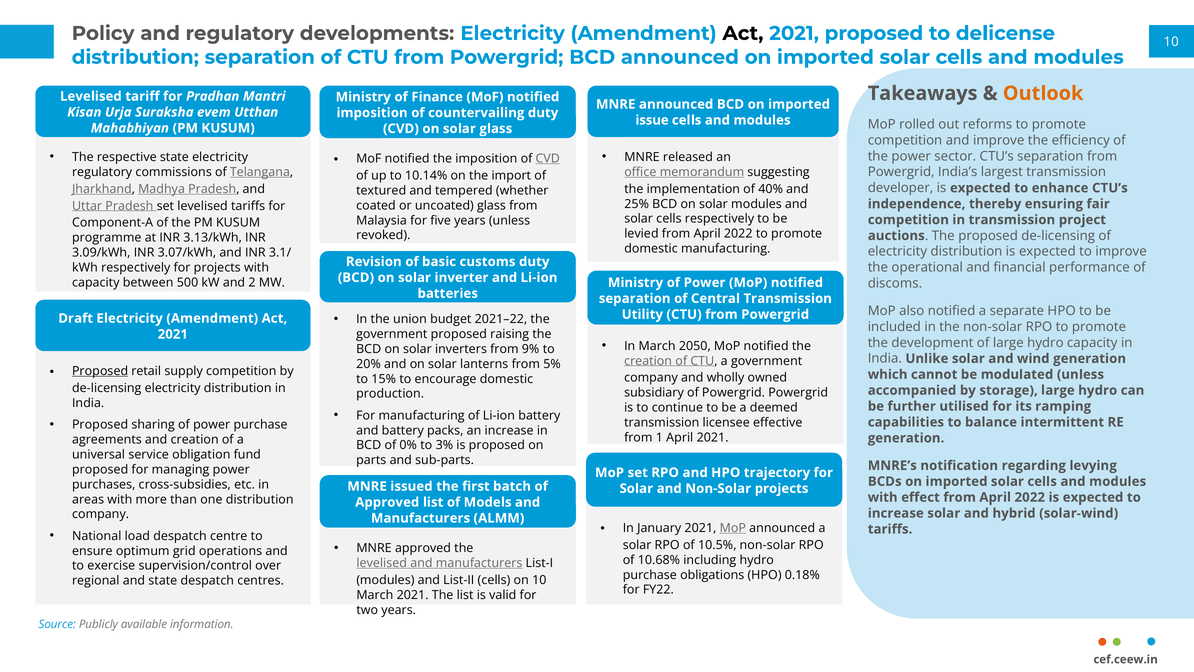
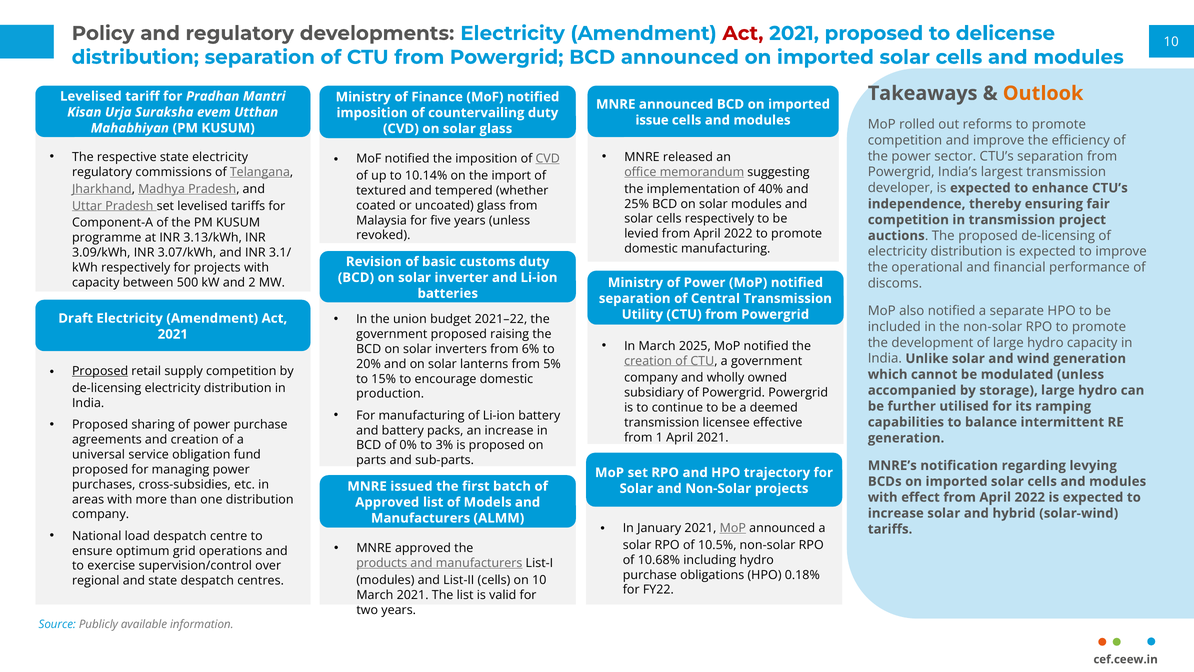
Act at (743, 33) colour: black -> red
2050: 2050 -> 2025
9%: 9% -> 6%
levelised at (382, 563): levelised -> products
